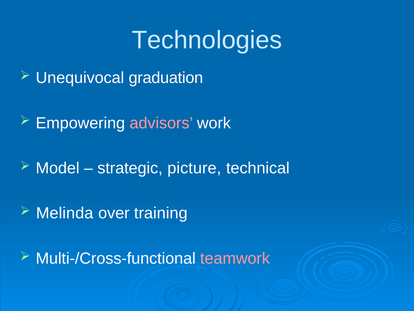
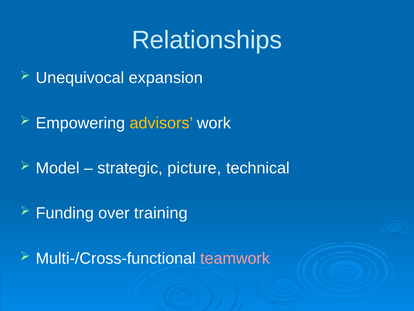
Technologies: Technologies -> Relationships
graduation: graduation -> expansion
advisors colour: pink -> yellow
Melinda: Melinda -> Funding
